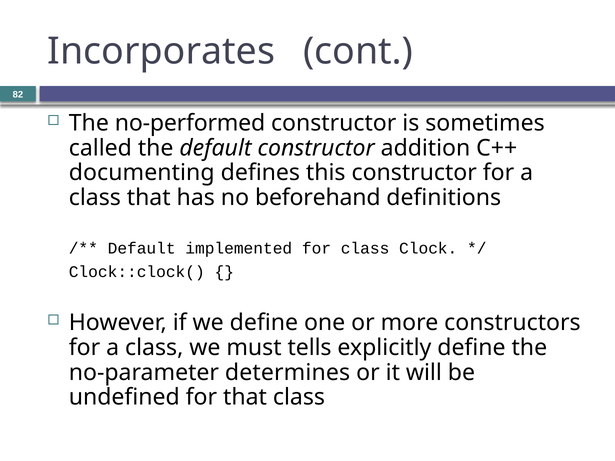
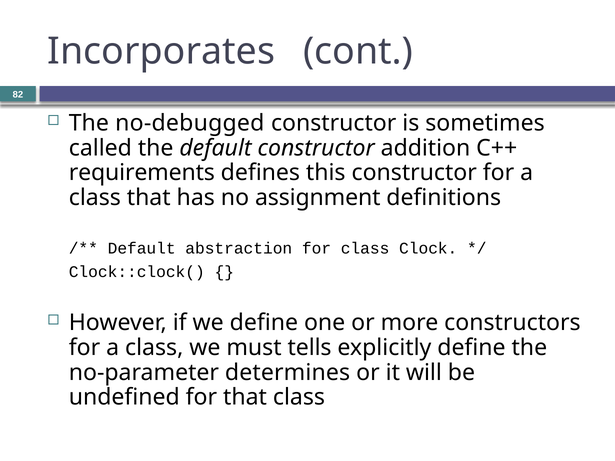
no-performed: no-performed -> no-debugged
documenting: documenting -> requirements
beforehand: beforehand -> assignment
implemented: implemented -> abstraction
